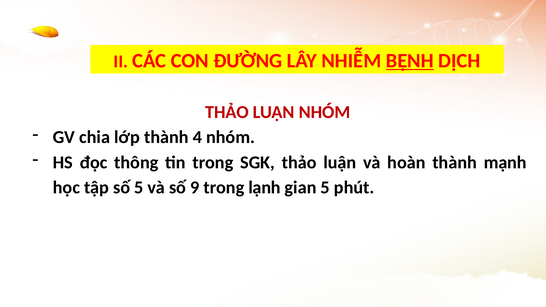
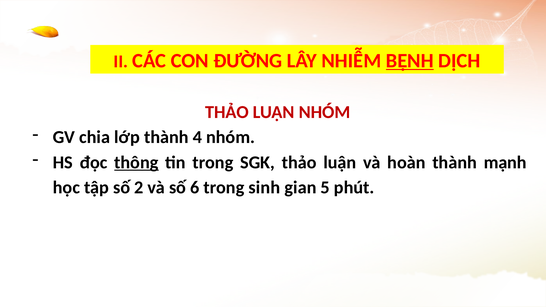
thông underline: none -> present
số 5: 5 -> 2
9: 9 -> 6
lạnh: lạnh -> sinh
